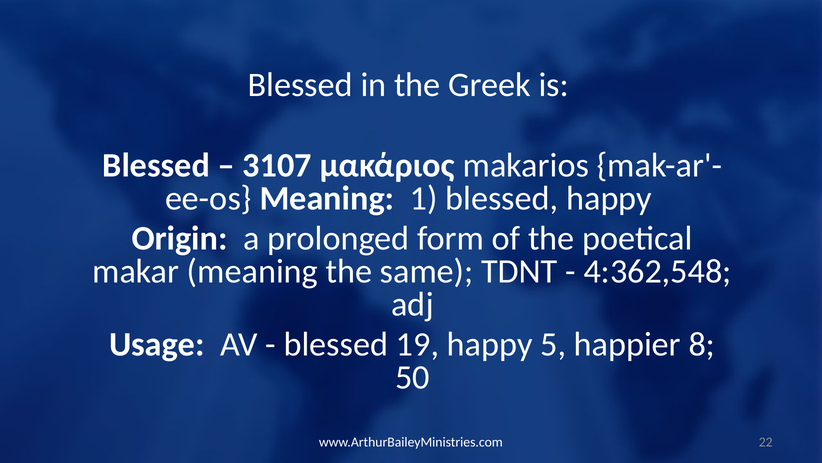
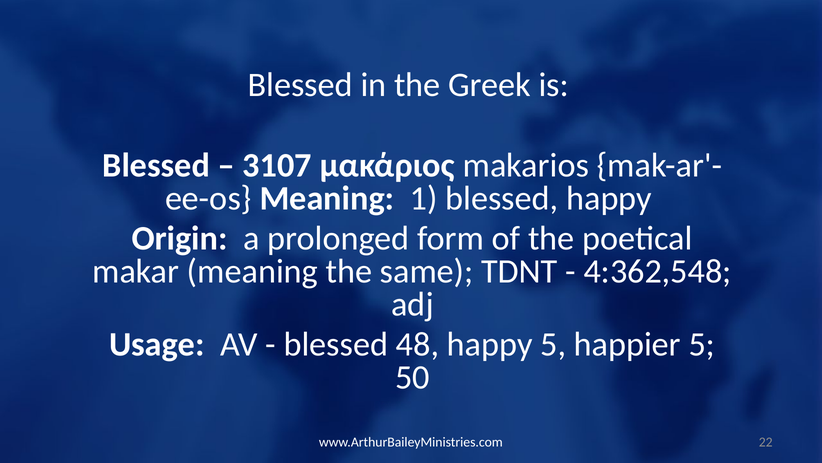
19: 19 -> 48
happier 8: 8 -> 5
